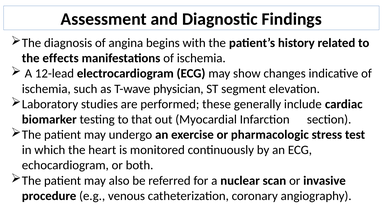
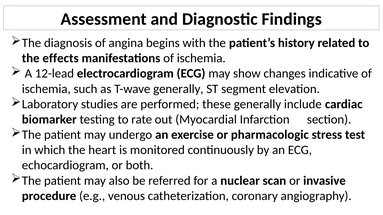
T-wave physician: physician -> generally
that: that -> rate
